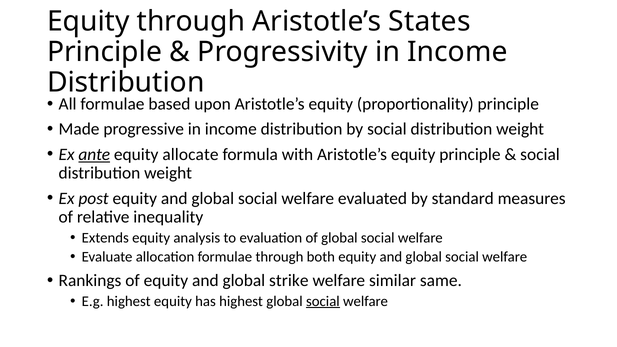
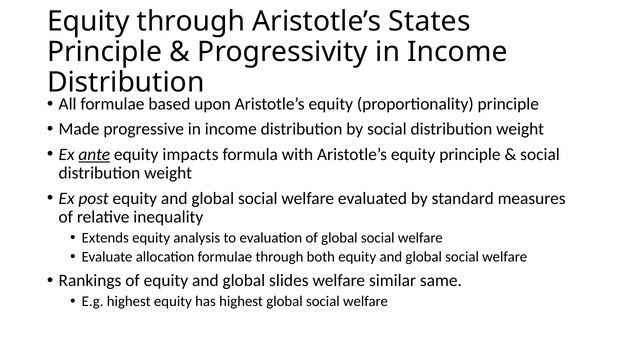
allocate: allocate -> impacts
strike: strike -> slides
social at (323, 301) underline: present -> none
